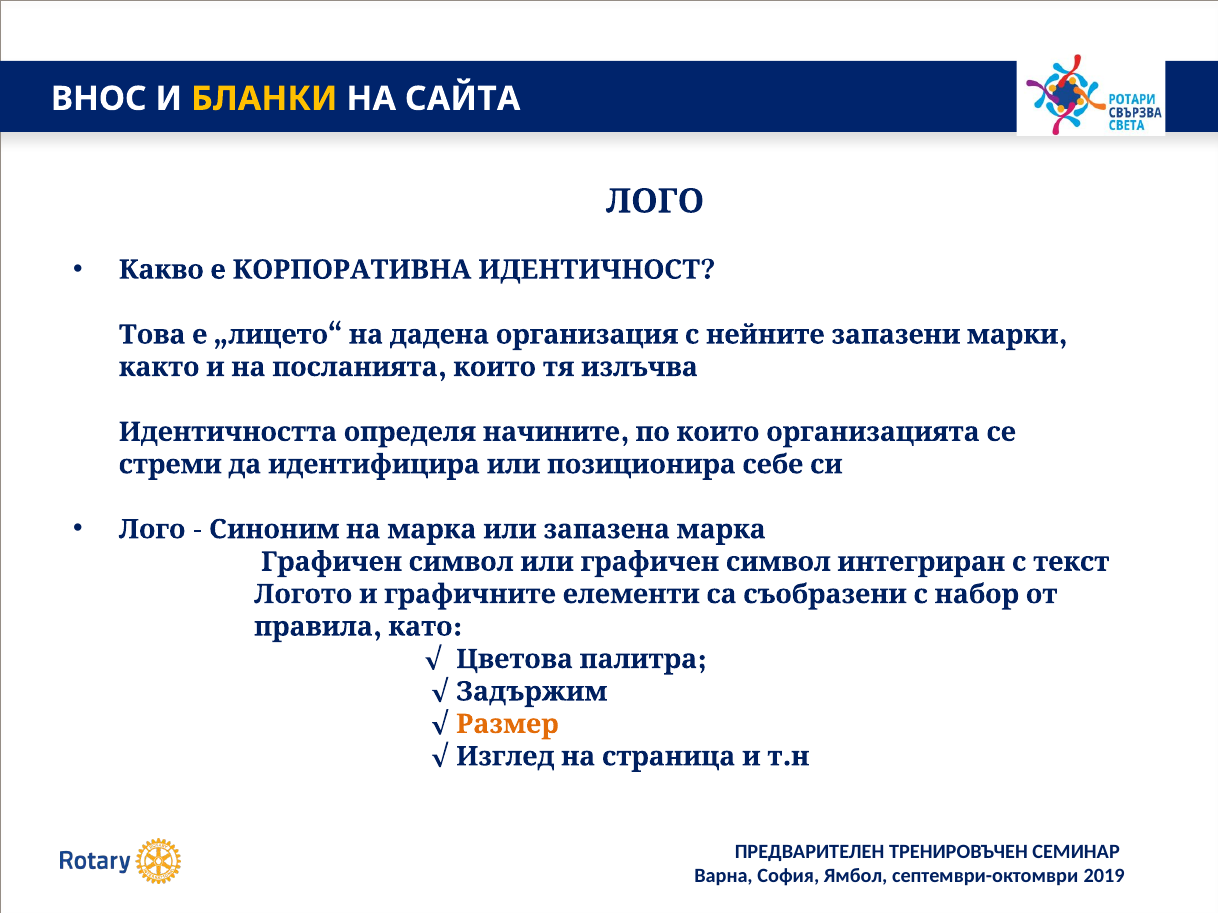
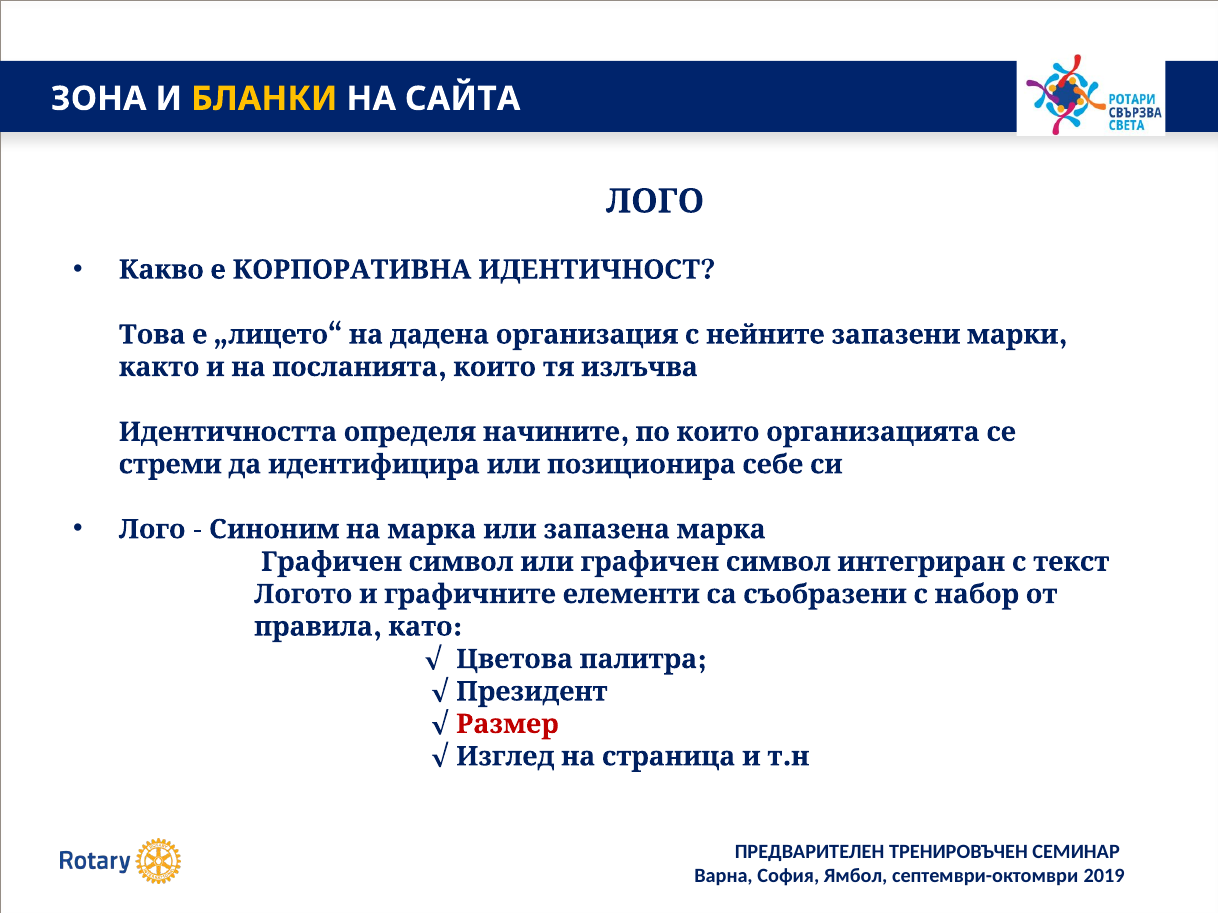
ВНОС: ВНОС -> ЗОНА
Задържим: Задържим -> Президент
Размер colour: orange -> red
